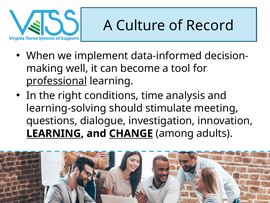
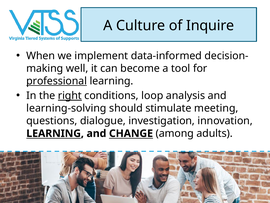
Record: Record -> Inquire
right underline: none -> present
time: time -> loop
